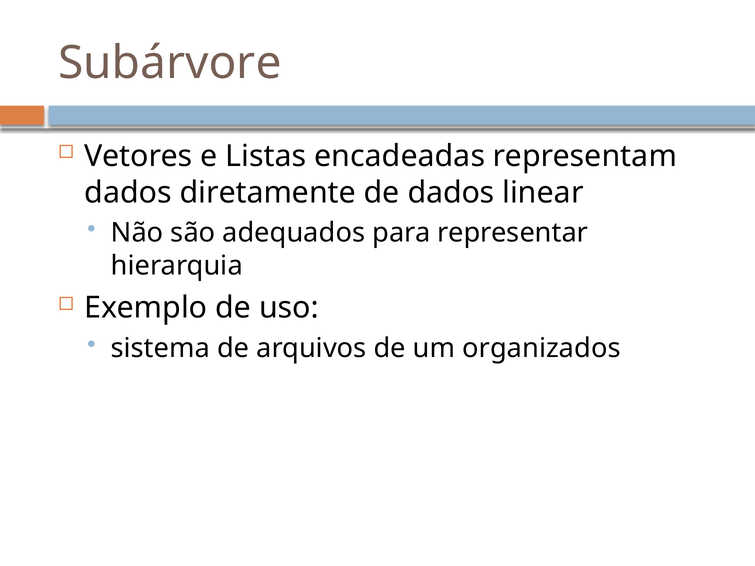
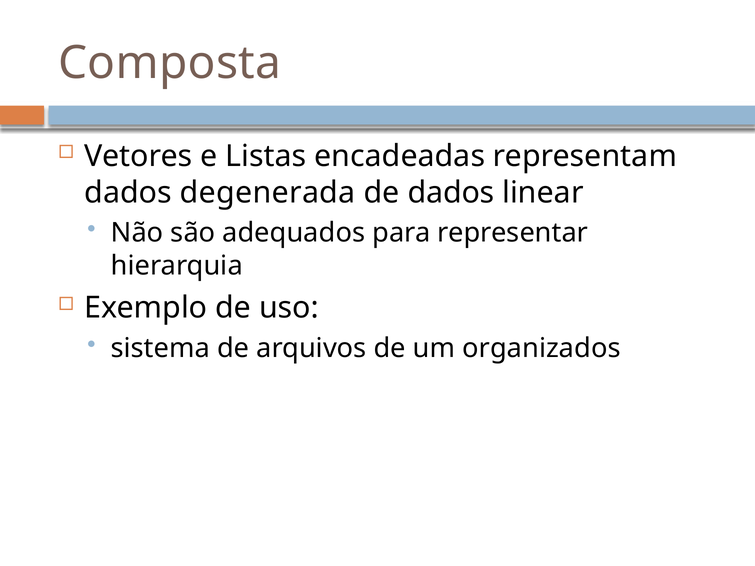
Subárvore: Subárvore -> Composta
diretamente: diretamente -> degenerada
